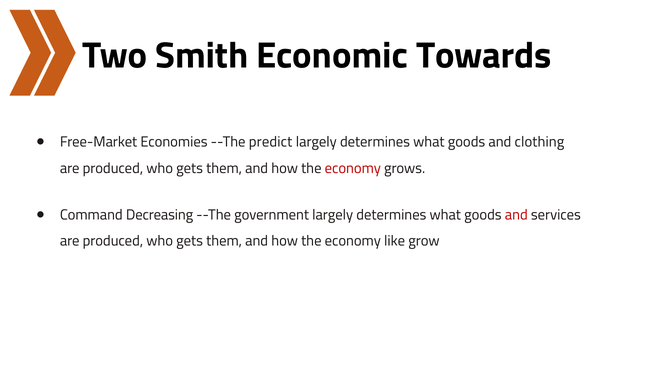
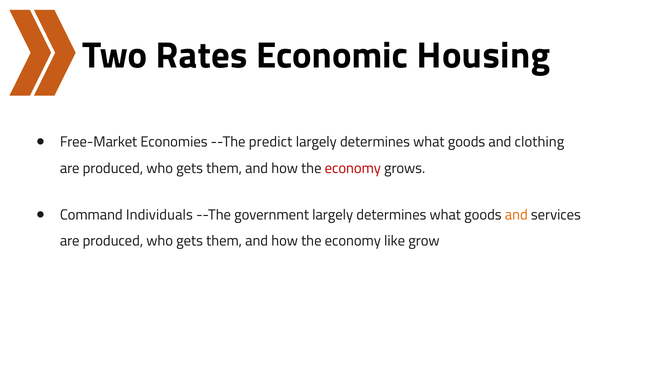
Smith: Smith -> Rates
Towards: Towards -> Housing
Decreasing: Decreasing -> Individuals
and at (516, 215) colour: red -> orange
